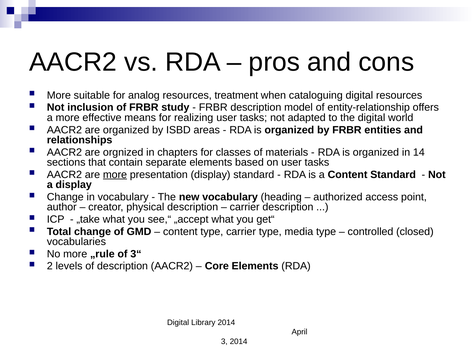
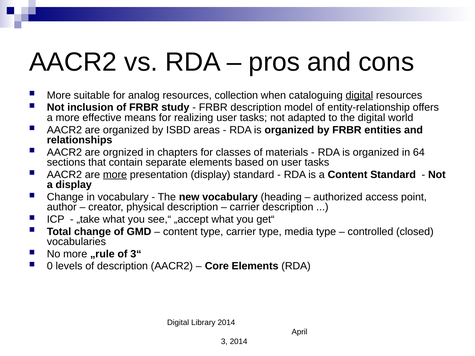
treatment: treatment -> collection
digital at (359, 95) underline: none -> present
14: 14 -> 64
2: 2 -> 0
